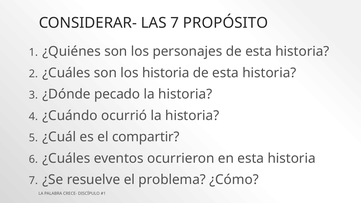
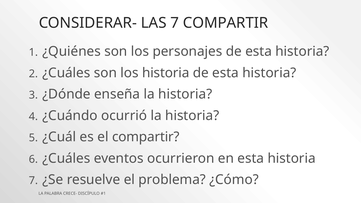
7 PROPÓSITO: PROPÓSITO -> COMPARTIR
pecado: pecado -> enseña
